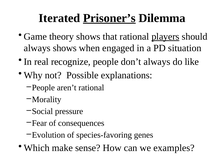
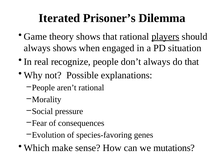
Prisoner’s underline: present -> none
do like: like -> that
examples: examples -> mutations
